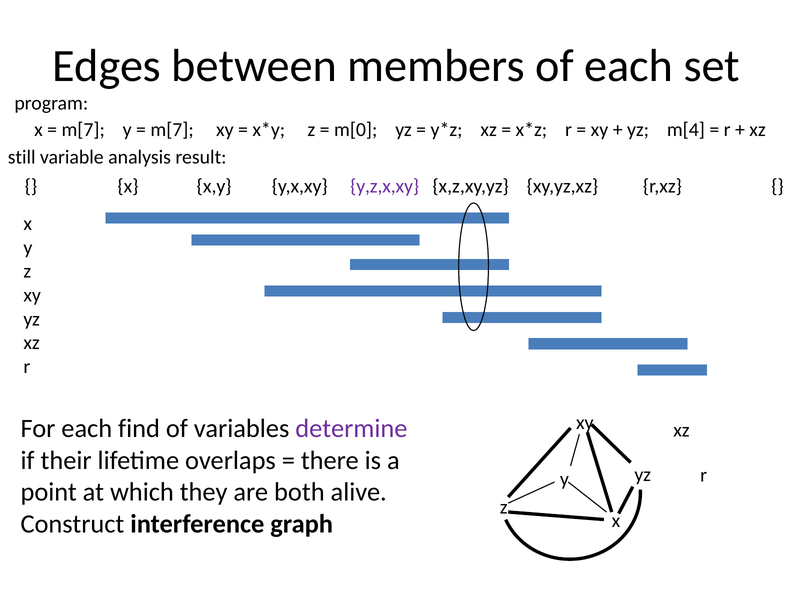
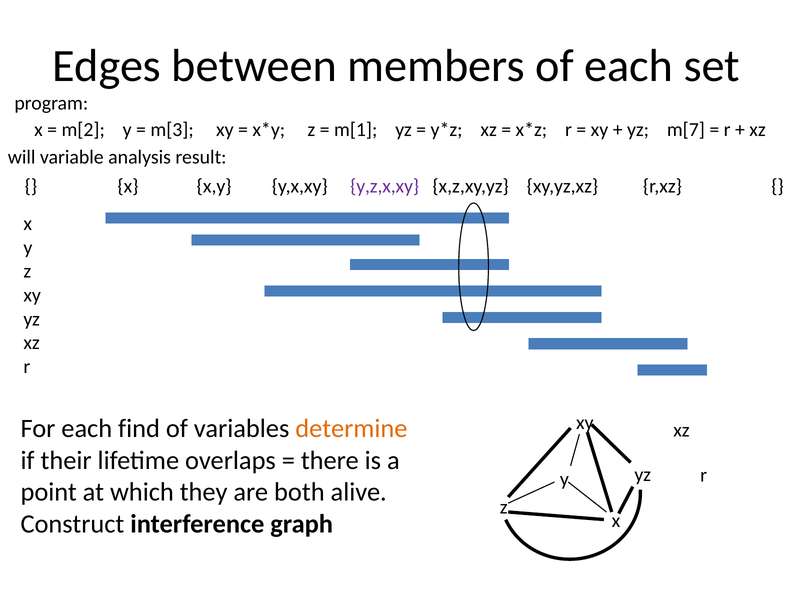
m[7 at (83, 129): m[7 -> m[2
m[7 at (172, 129): m[7 -> m[3
m[0: m[0 -> m[1
m[4: m[4 -> m[7
still: still -> will
determine colour: purple -> orange
